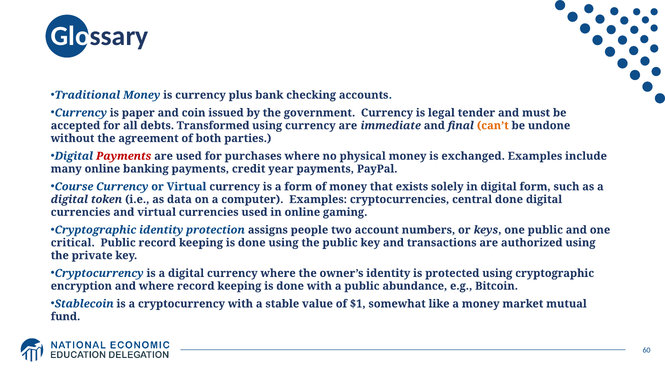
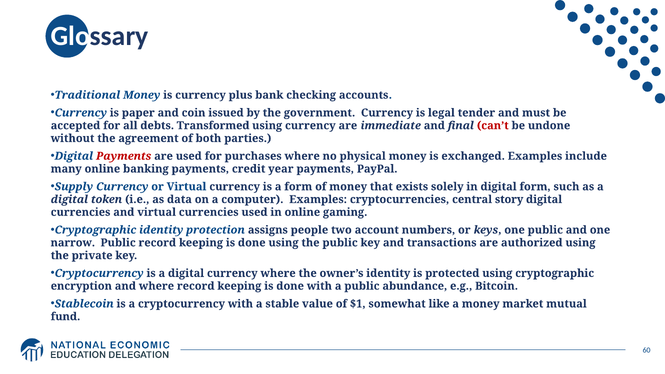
can’t colour: orange -> red
Course: Course -> Supply
central done: done -> story
critical: critical -> narrow
